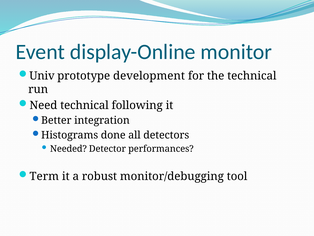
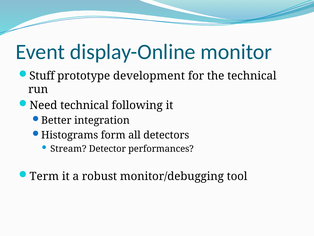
Univ: Univ -> Stuff
done: done -> form
Needed: Needed -> Stream
